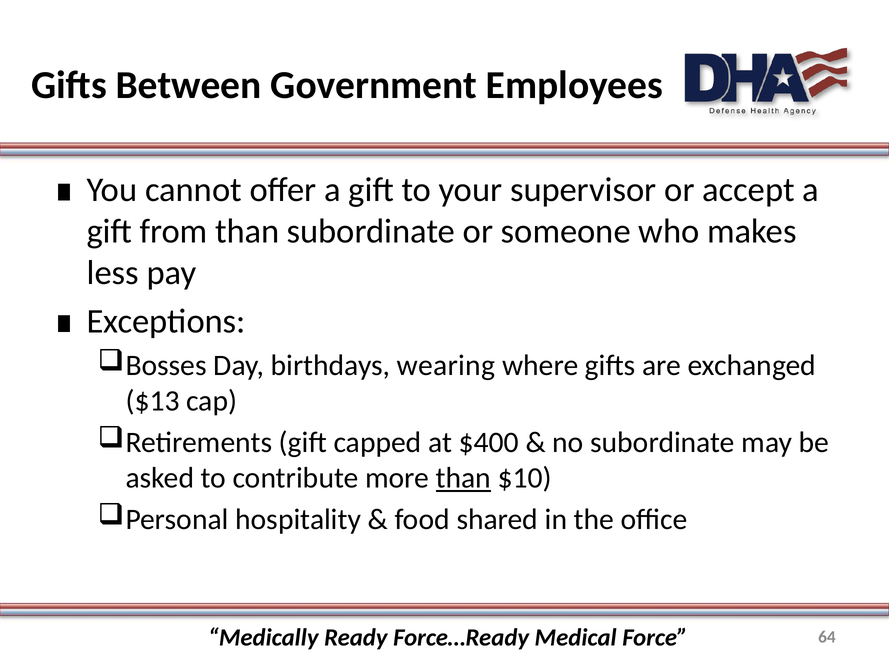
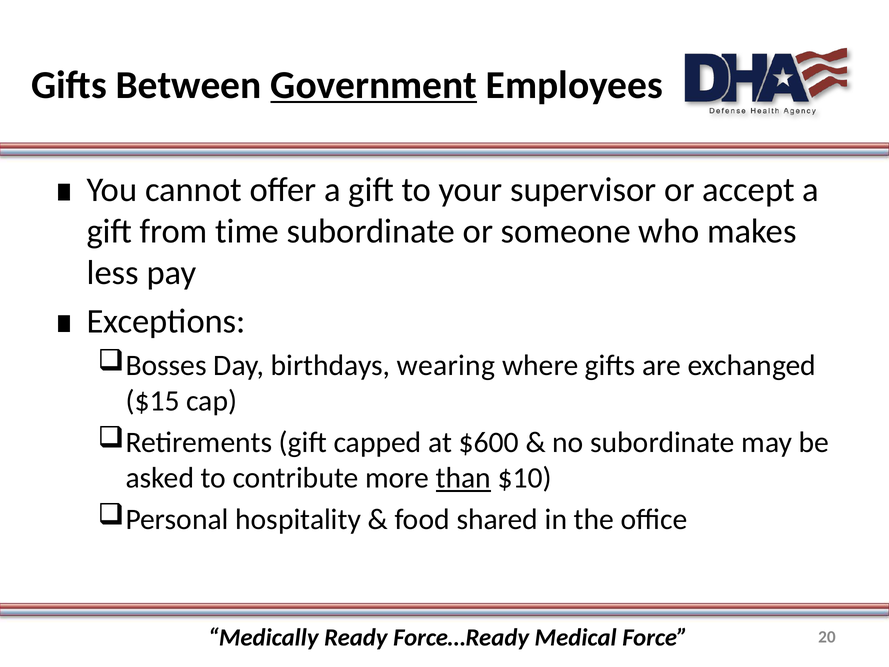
Government underline: none -> present
from than: than -> time
$13: $13 -> $15
$400: $400 -> $600
64: 64 -> 20
